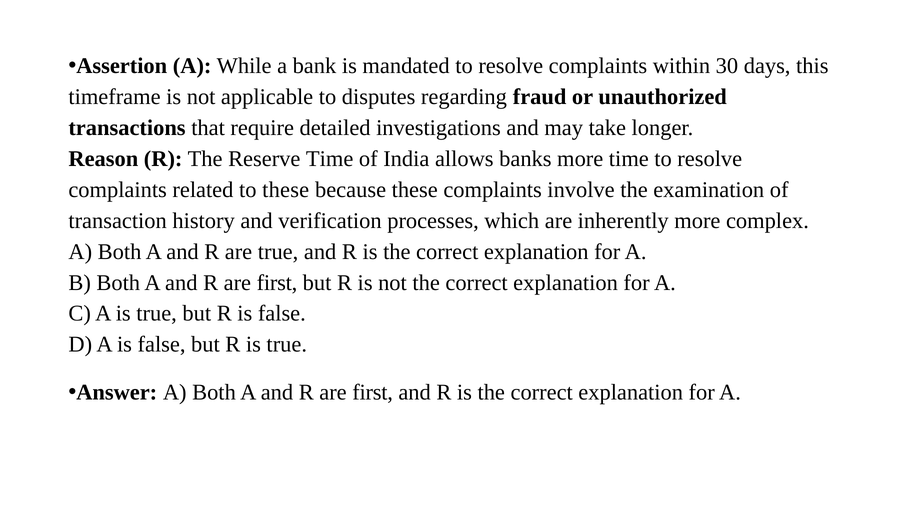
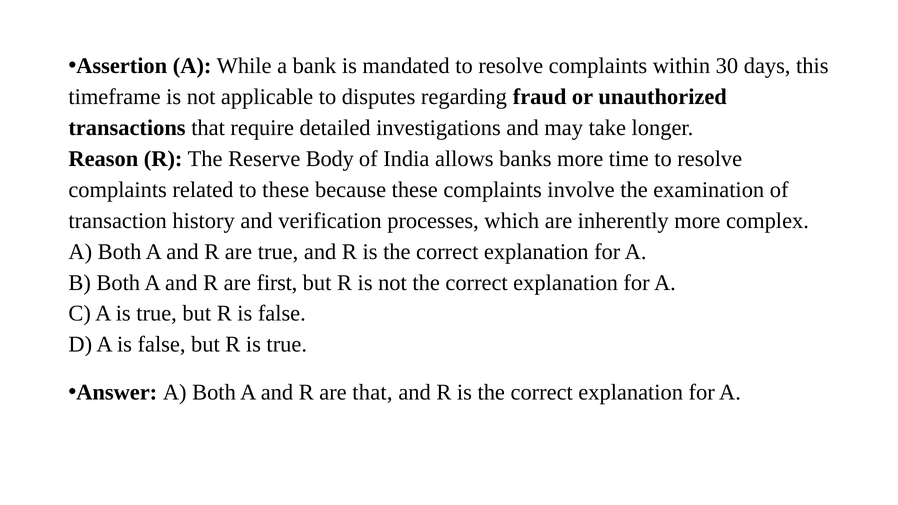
Reserve Time: Time -> Body
first at (373, 392): first -> that
